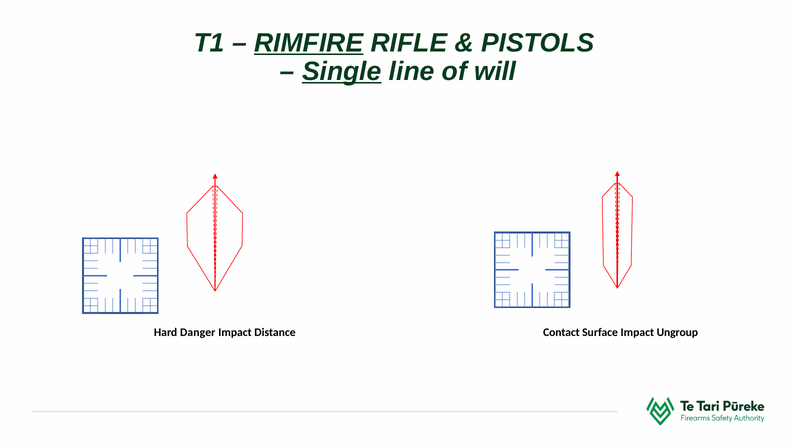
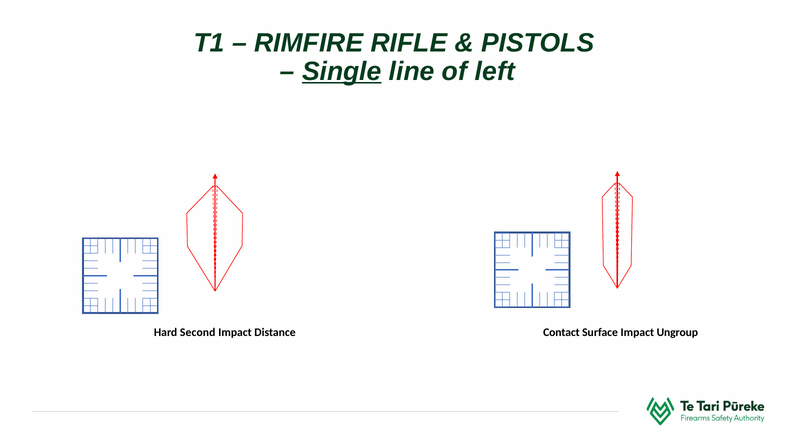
RIMFIRE underline: present -> none
will: will -> left
Danger: Danger -> Second
